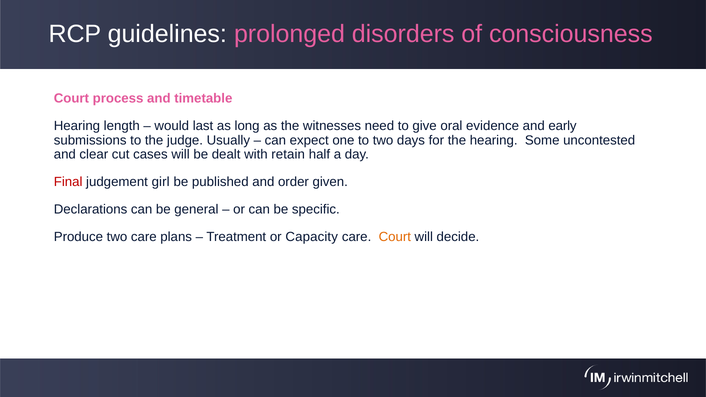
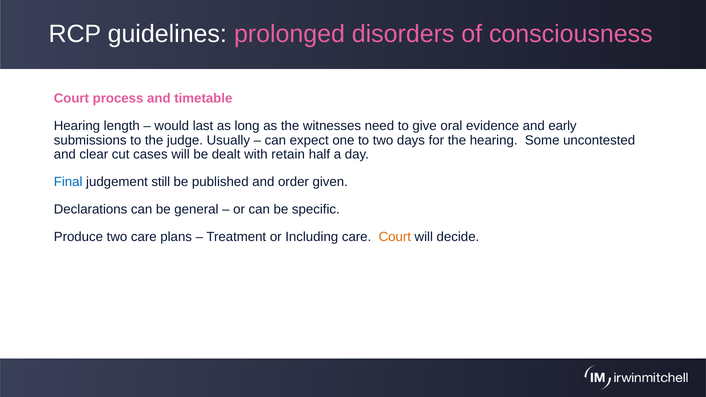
Final colour: red -> blue
girl: girl -> still
Capacity: Capacity -> Including
